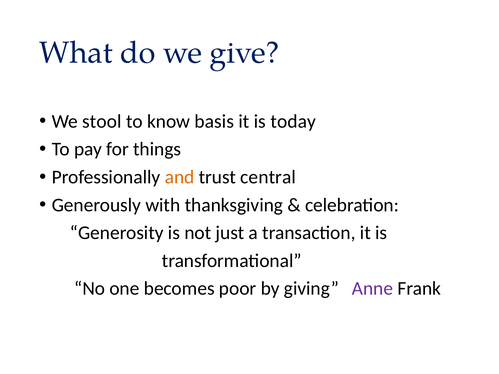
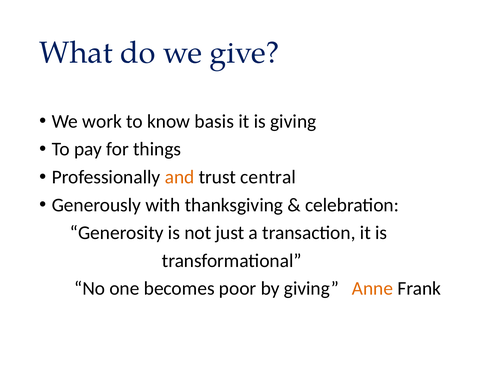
stool: stool -> work
is today: today -> giving
Anne colour: purple -> orange
